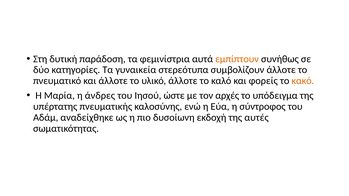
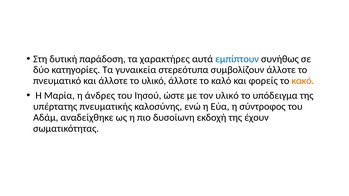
φεμινίστρια: φεμινίστρια -> χαρακτήρες
εμπίπτουν colour: orange -> blue
τον αρχές: αρχές -> υλικό
αυτές: αυτές -> έχουν
